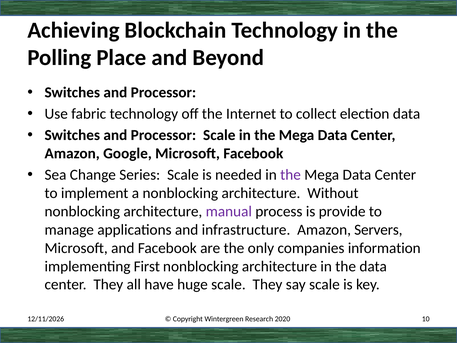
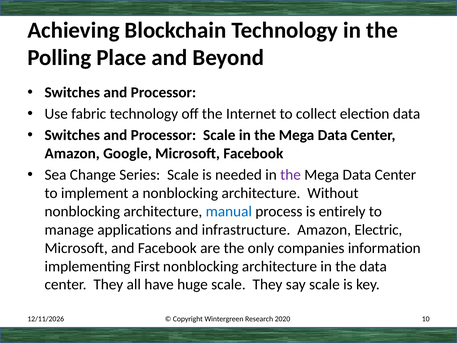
manual colour: purple -> blue
provide: provide -> entirely
Servers: Servers -> Electric
